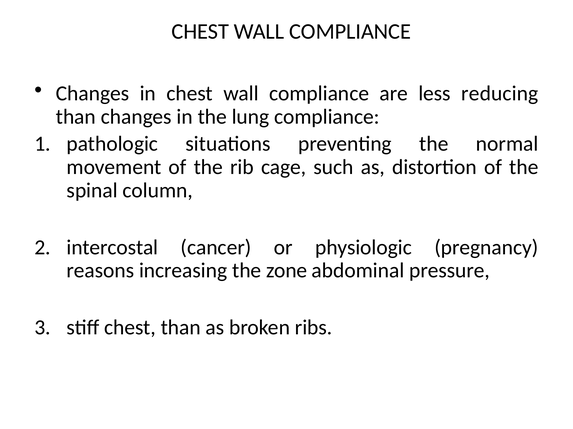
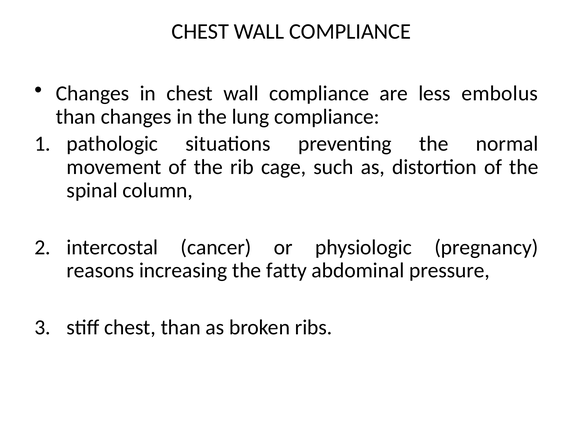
reducing: reducing -> embolus
zone: zone -> fatty
